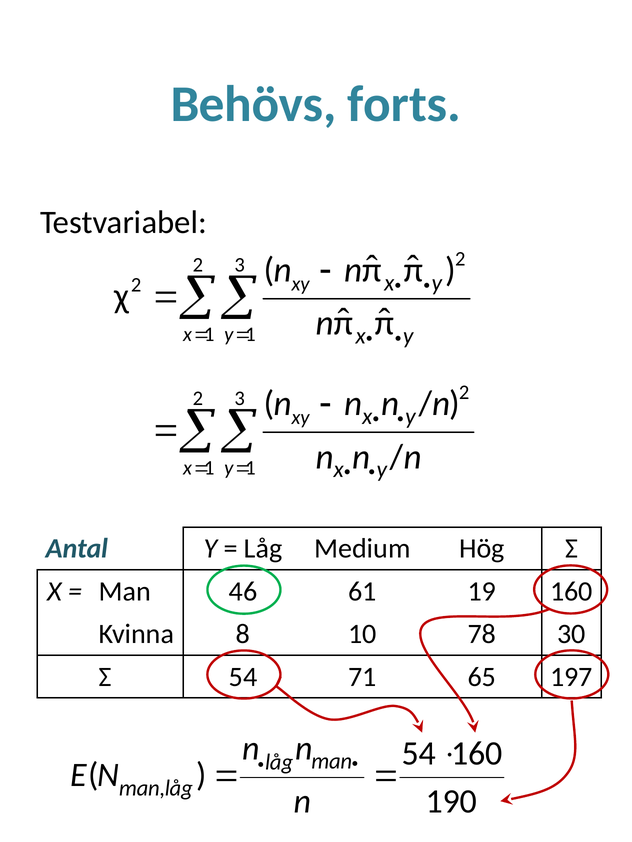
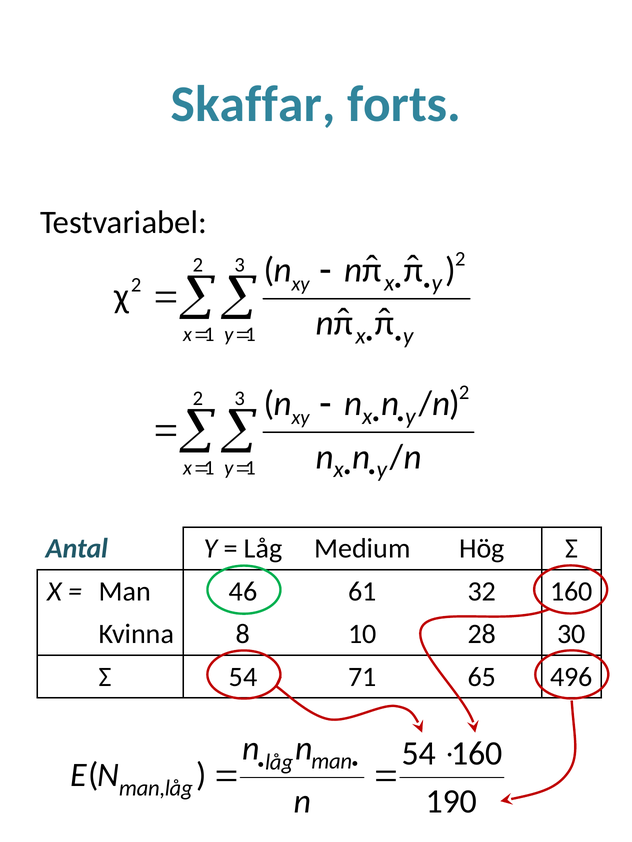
Behövs: Behövs -> Skaffar
19: 19 -> 32
78: 78 -> 28
197: 197 -> 496
